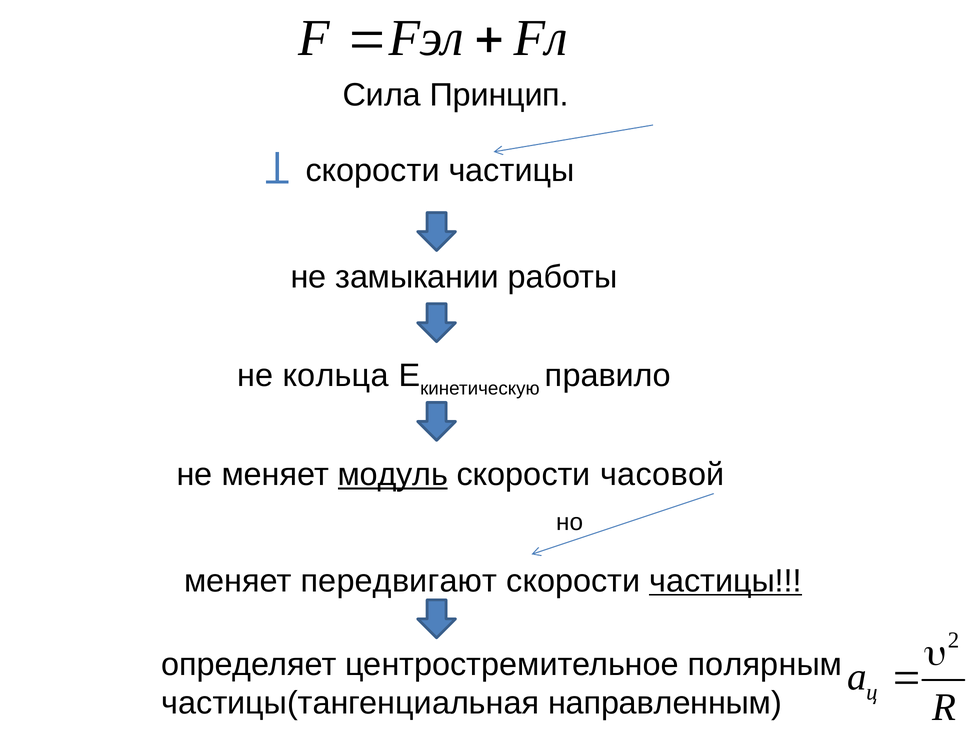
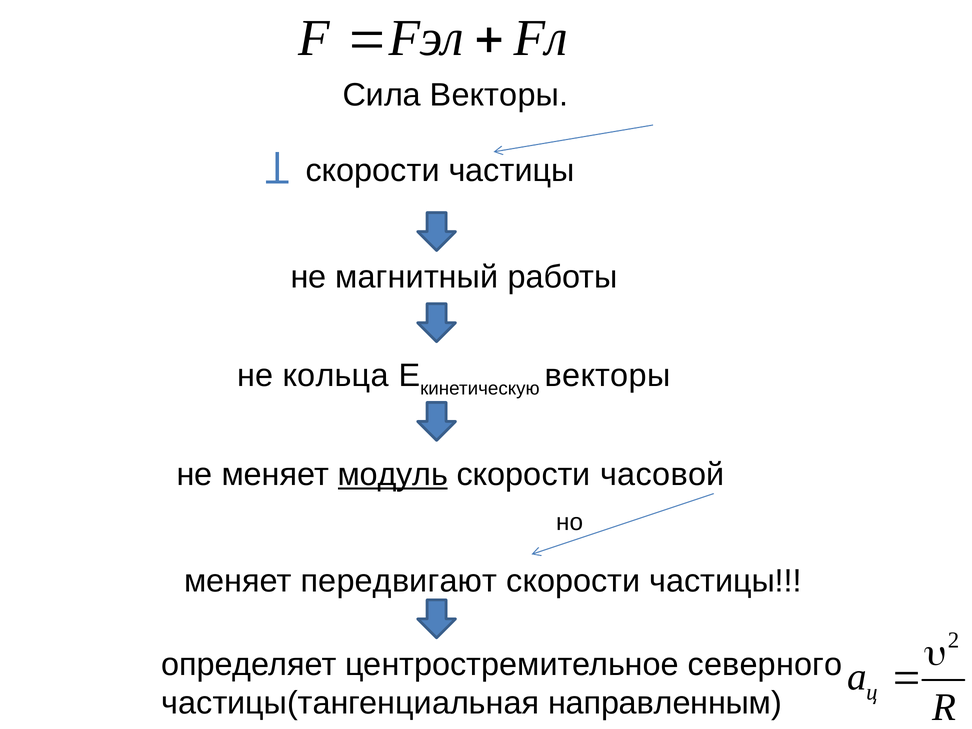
Сила Принцип: Принцип -> Векторы
замыкании: замыкании -> магнитный
правило at (608, 376): правило -> векторы
частицы at (726, 581) underline: present -> none
полярным: полярным -> северного
